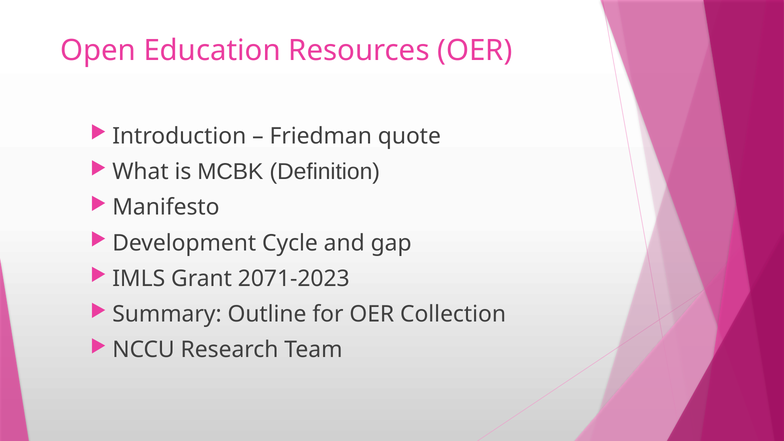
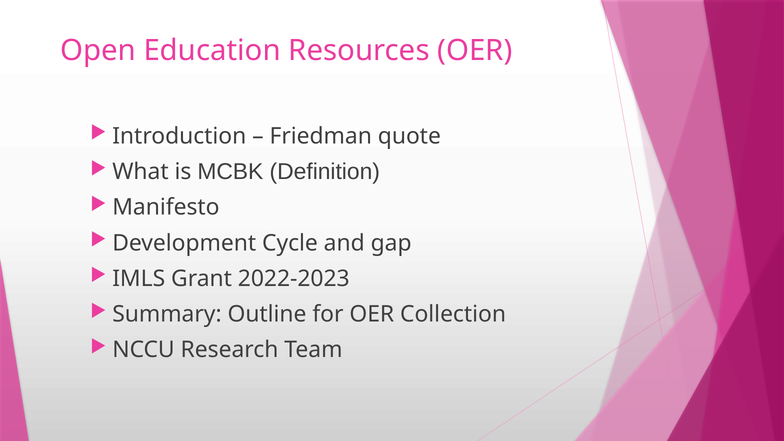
2071-2023: 2071-2023 -> 2022-2023
